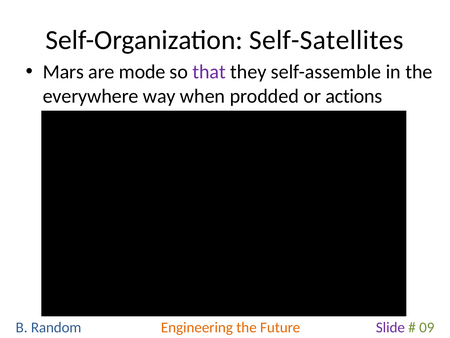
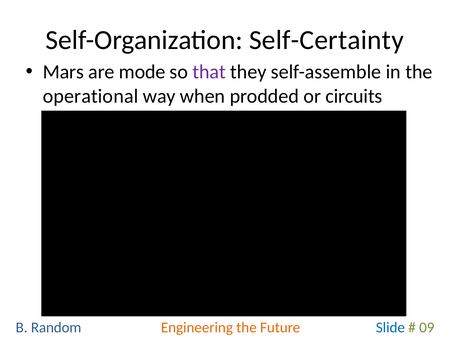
Self-Satellites: Self-Satellites -> Self-Certainty
everywhere: everywhere -> operational
actions: actions -> circuits
Slide colour: purple -> blue
